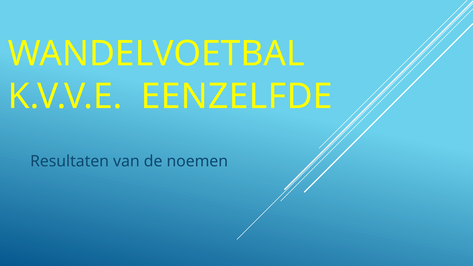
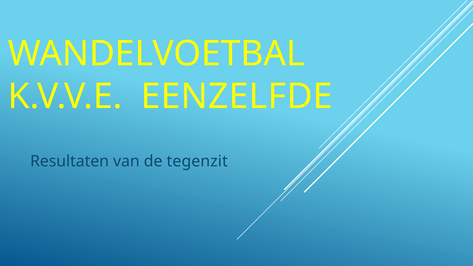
noemen: noemen -> tegenzit
